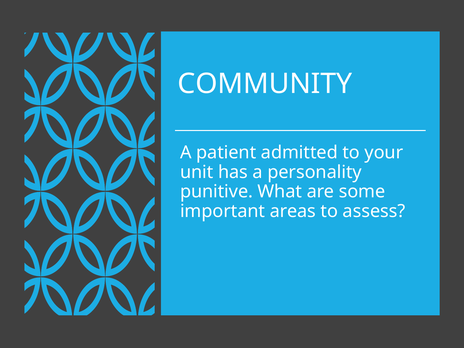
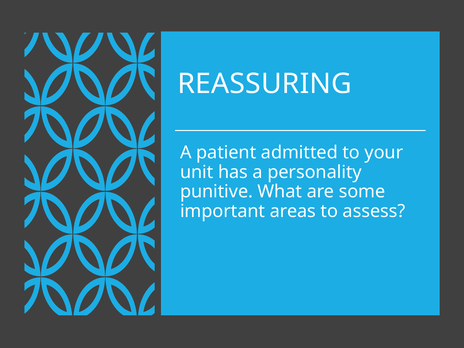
COMMUNITY: COMMUNITY -> REASSURING
